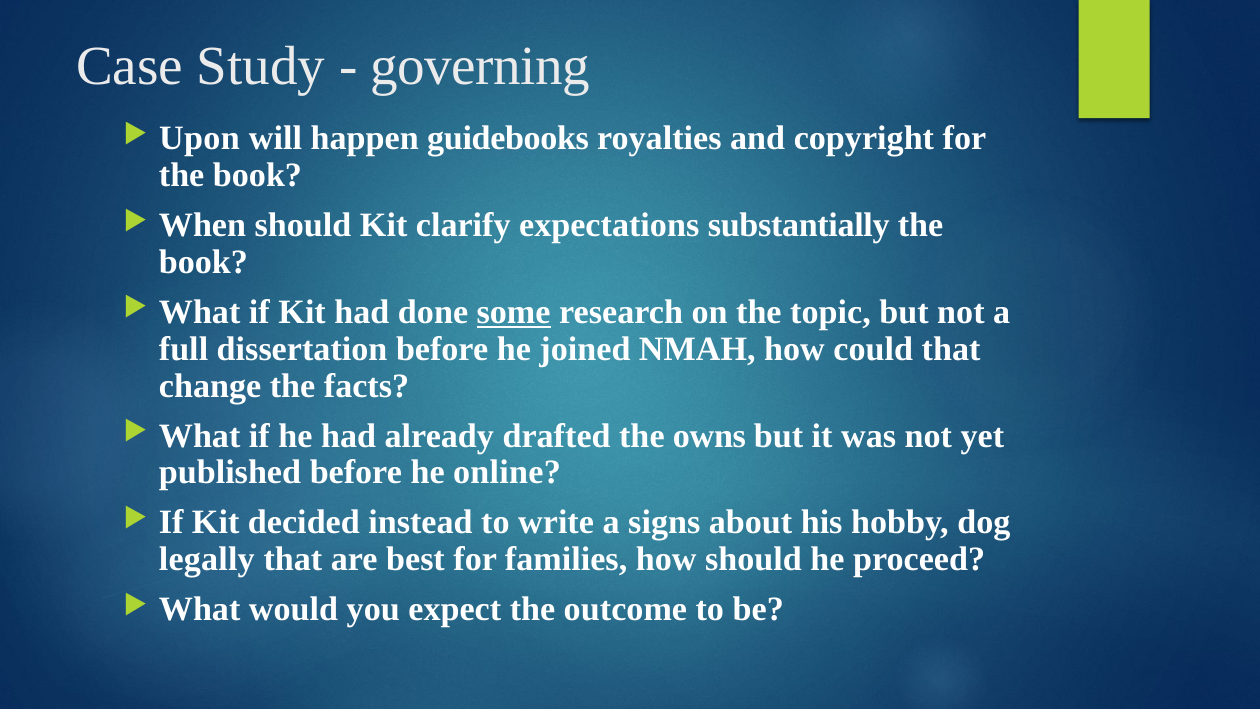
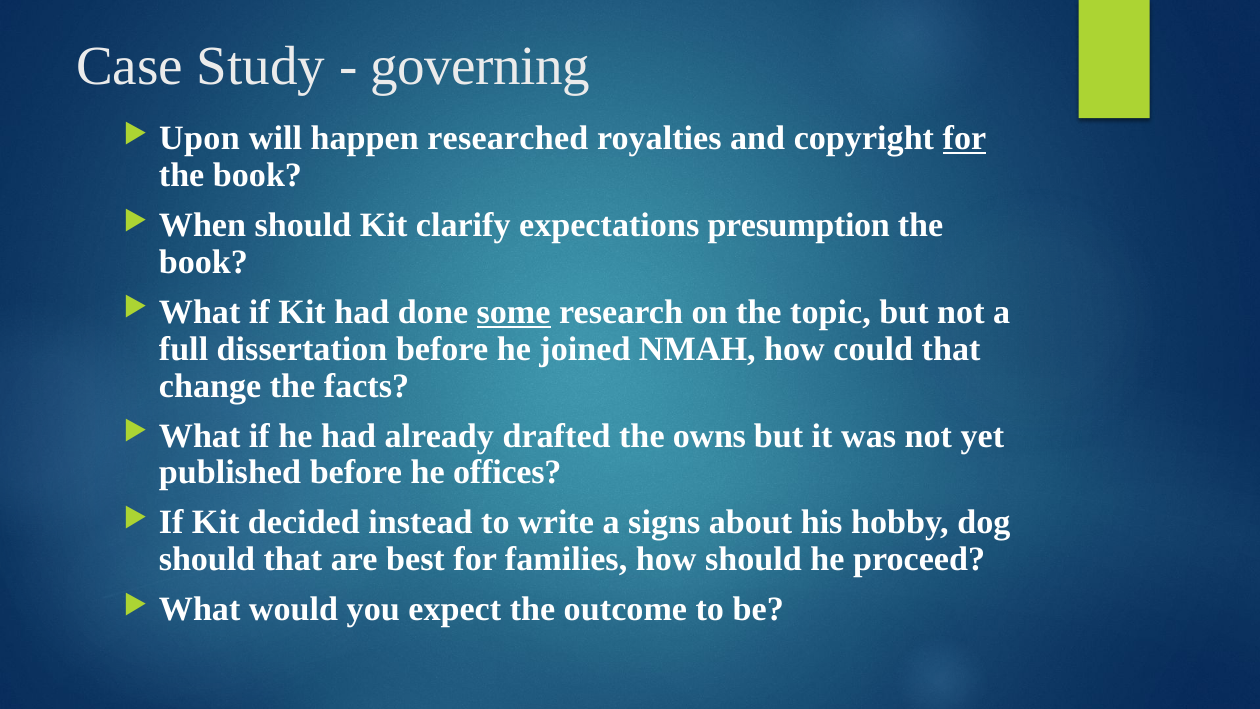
guidebooks: guidebooks -> researched
for at (964, 138) underline: none -> present
substantially: substantially -> presumption
online: online -> offices
legally at (207, 559): legally -> should
